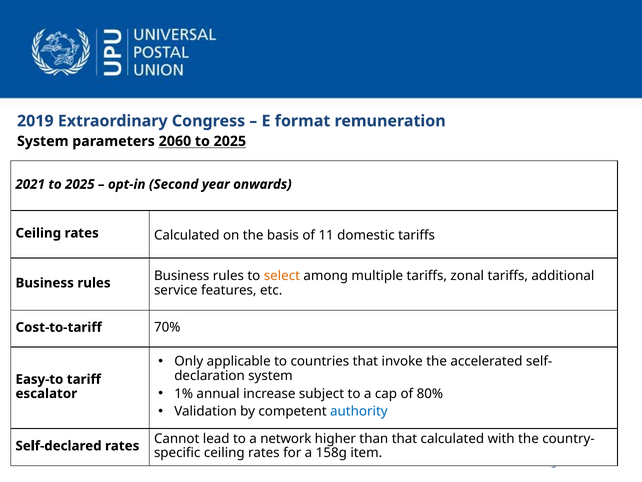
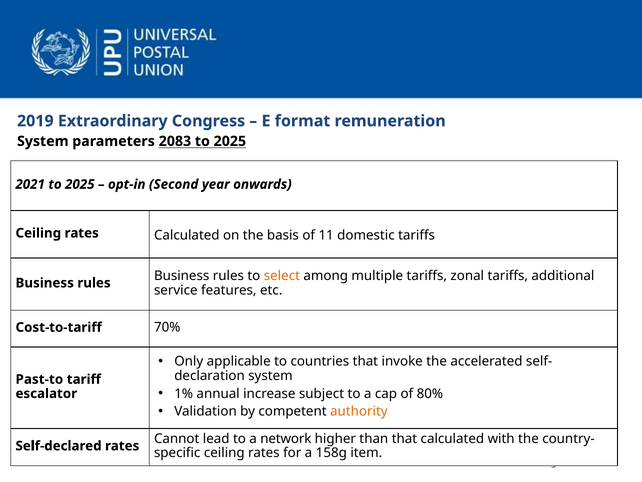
2060: 2060 -> 2083
Easy-to: Easy-to -> Past-to
authority colour: blue -> orange
